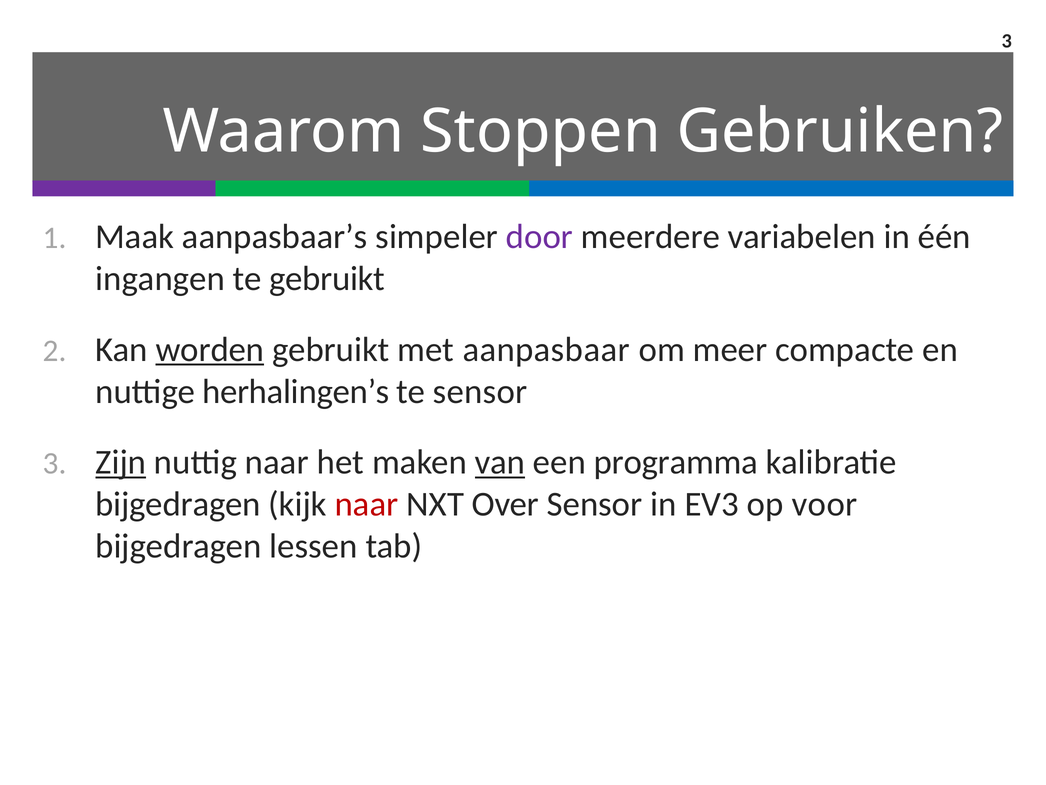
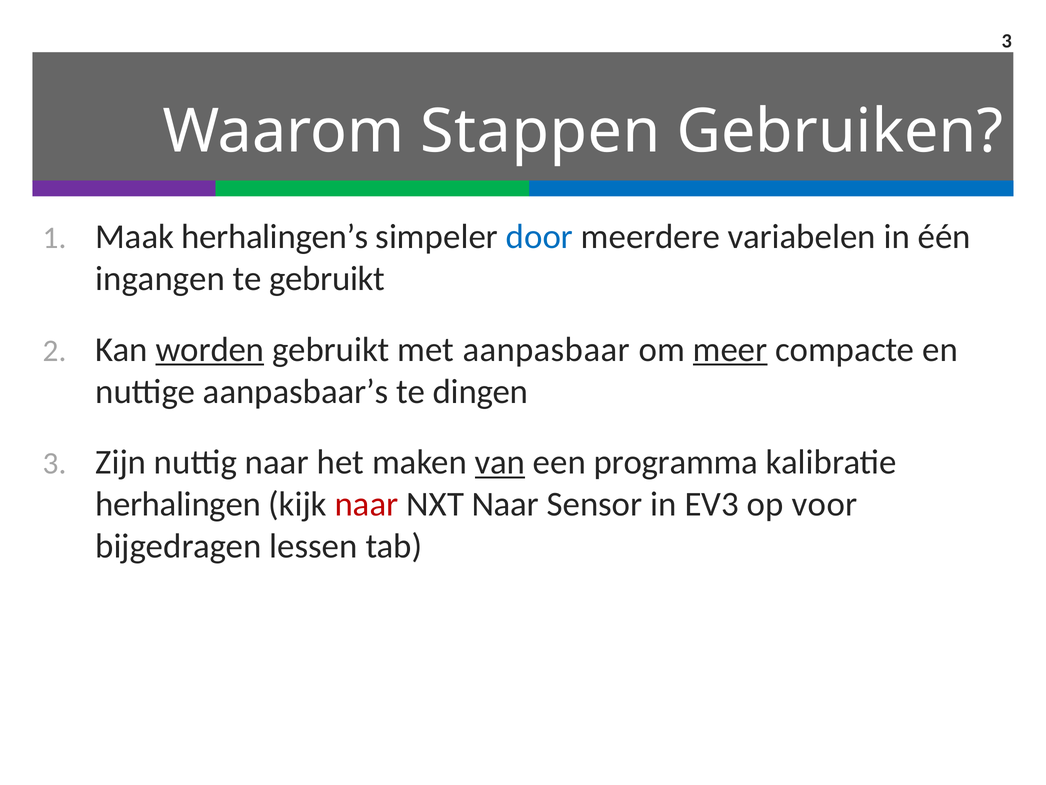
Stoppen: Stoppen -> Stappen
aanpasbaar’s: aanpasbaar’s -> herhalingen’s
door colour: purple -> blue
meer underline: none -> present
herhalingen’s: herhalingen’s -> aanpasbaar’s
te sensor: sensor -> dingen
Zijn underline: present -> none
bijgedragen at (178, 504): bijgedragen -> herhalingen
NXT Over: Over -> Naar
